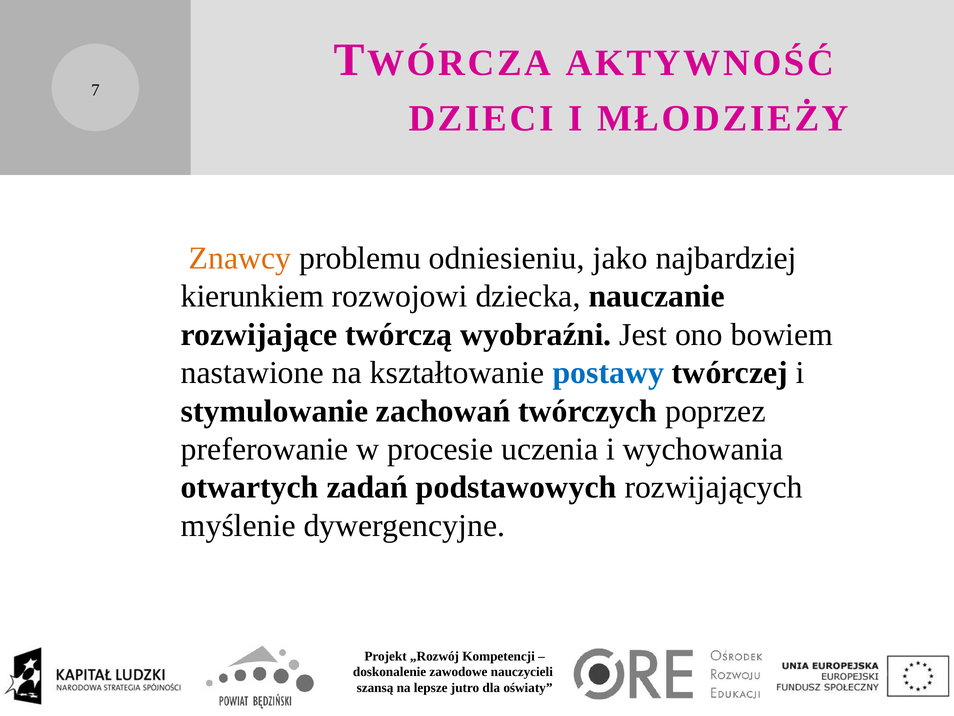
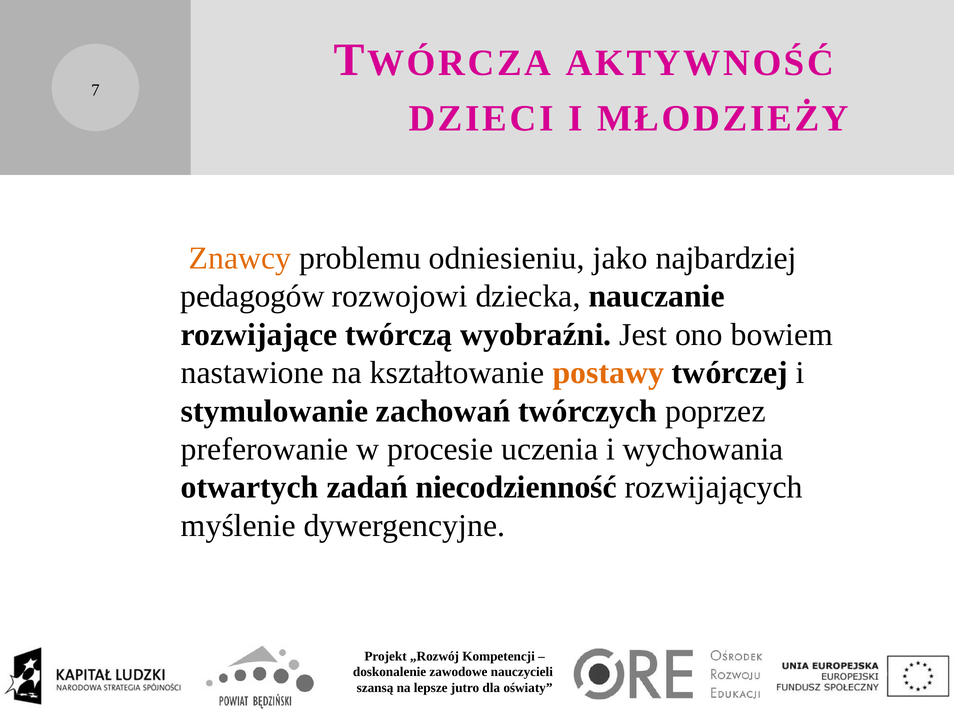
kierunkiem: kierunkiem -> pedagogów
postawy colour: blue -> orange
podstawowych: podstawowych -> niecodzienność
